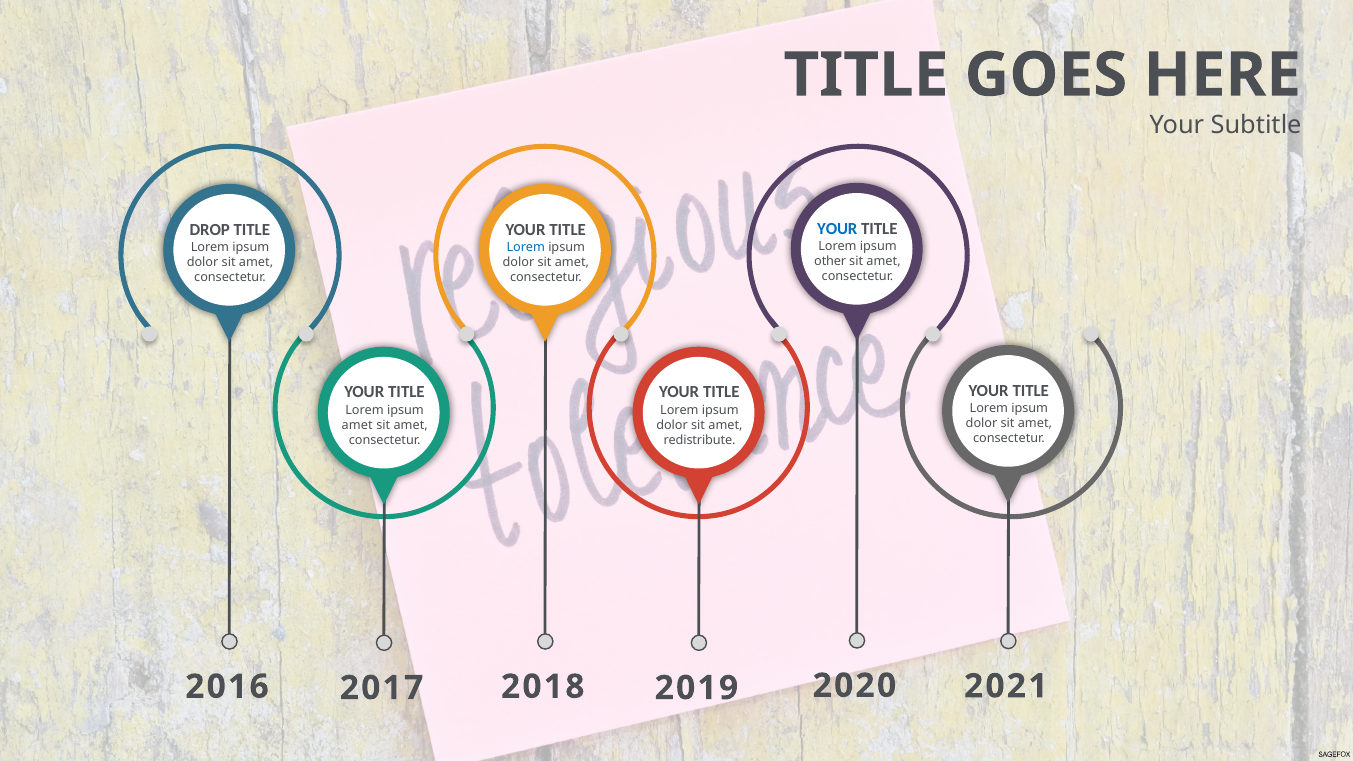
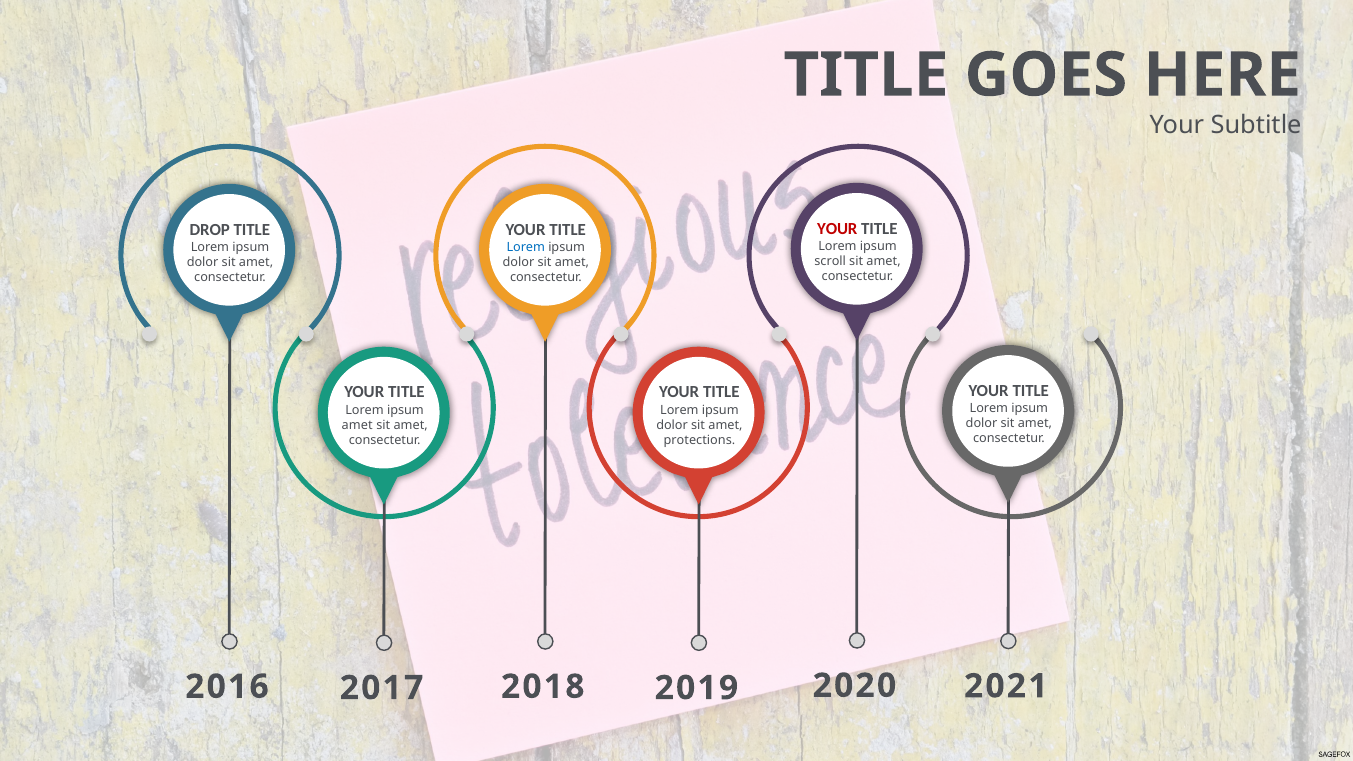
YOUR at (837, 229) colour: blue -> red
other: other -> scroll
redistribute: redistribute -> protections
